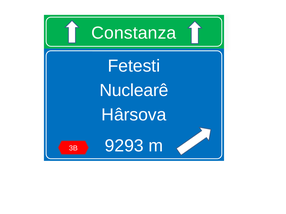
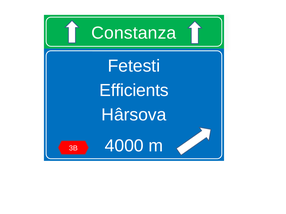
Nuclearê: Nuclearê -> Efficients
9293: 9293 -> 4000
